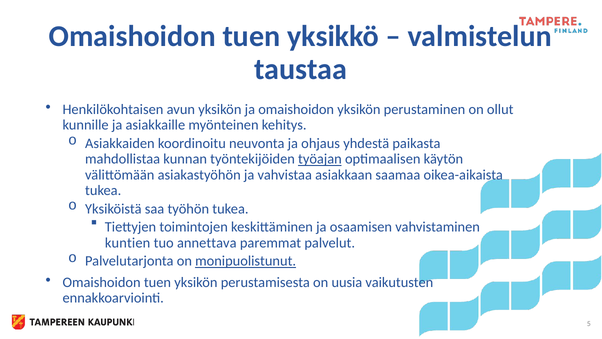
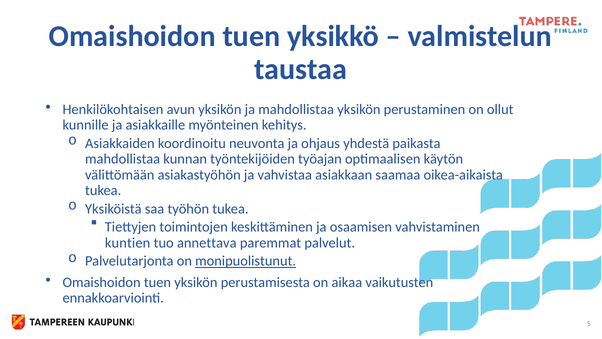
ja omaishoidon: omaishoidon -> mahdollistaa
työajan underline: present -> none
uusia: uusia -> aikaa
